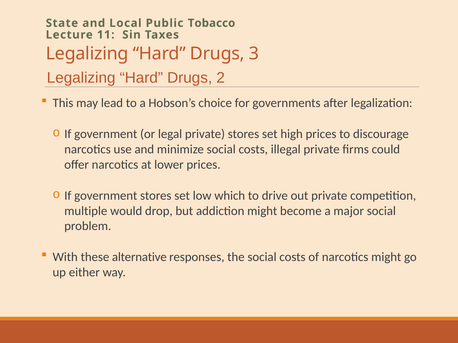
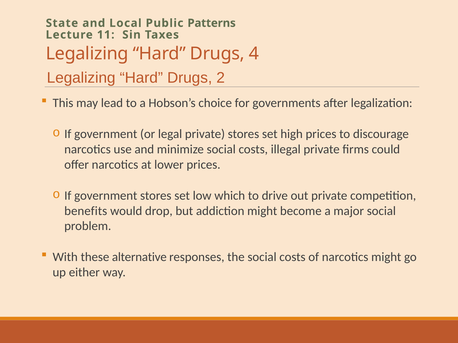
Tobacco: Tobacco -> Patterns
3: 3 -> 4
multiple: multiple -> benefits
